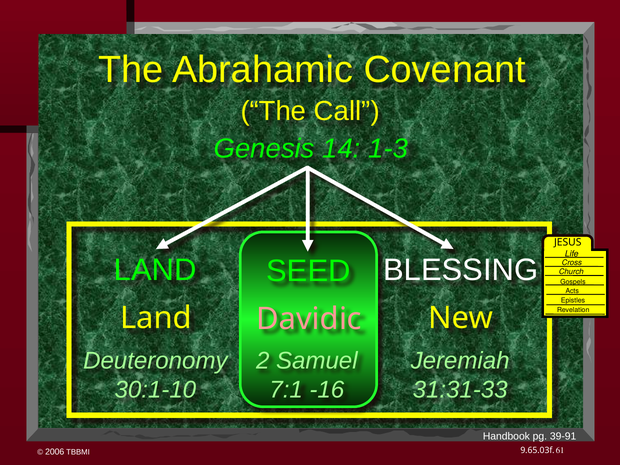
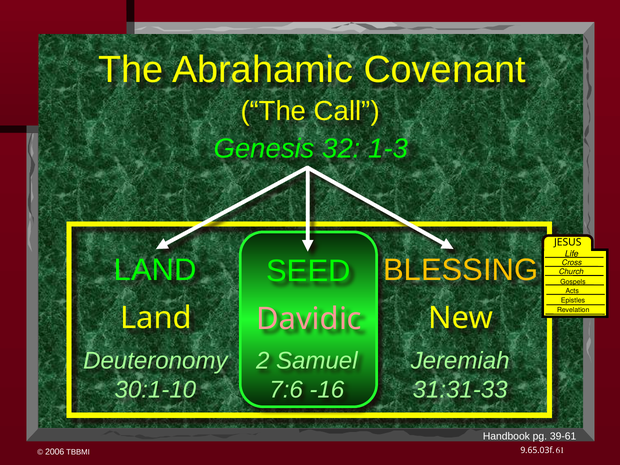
14: 14 -> 32
BLESSING colour: white -> yellow
7:1: 7:1 -> 7:6
39-91: 39-91 -> 39-61
